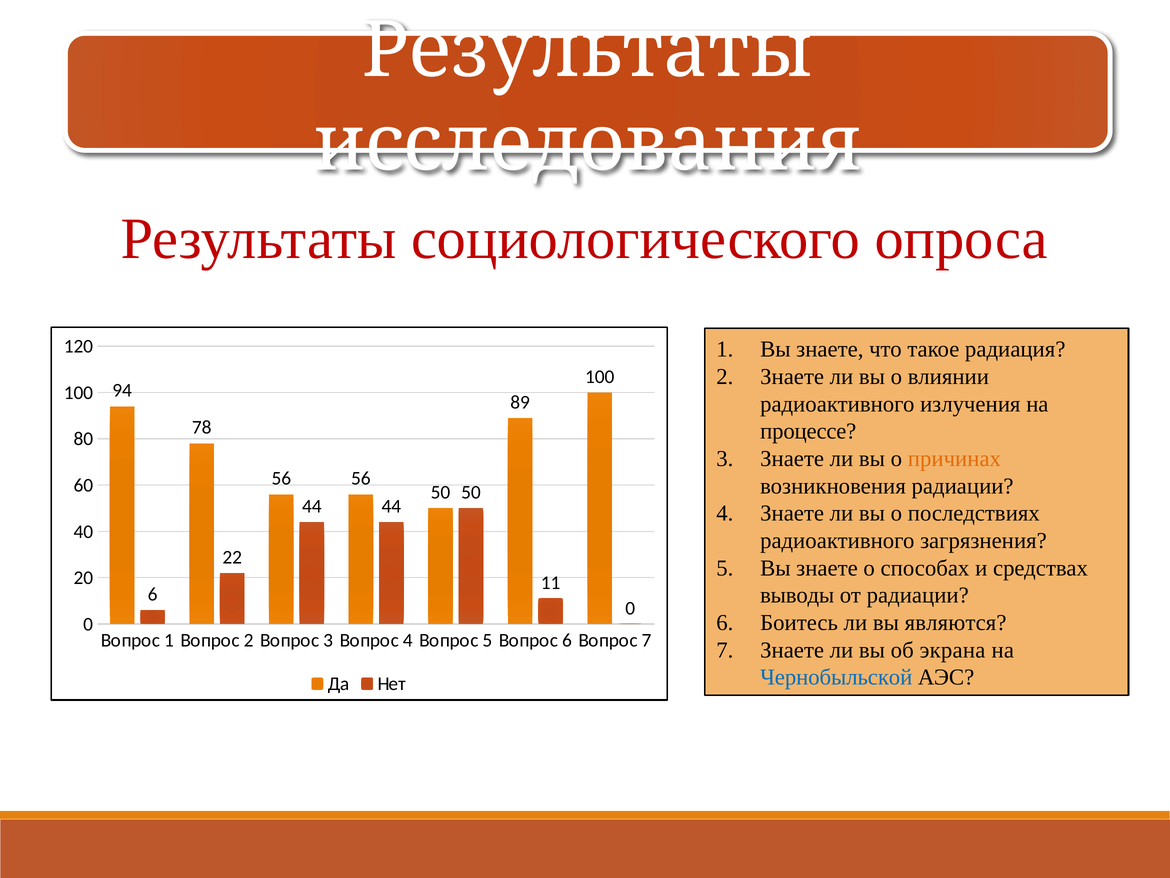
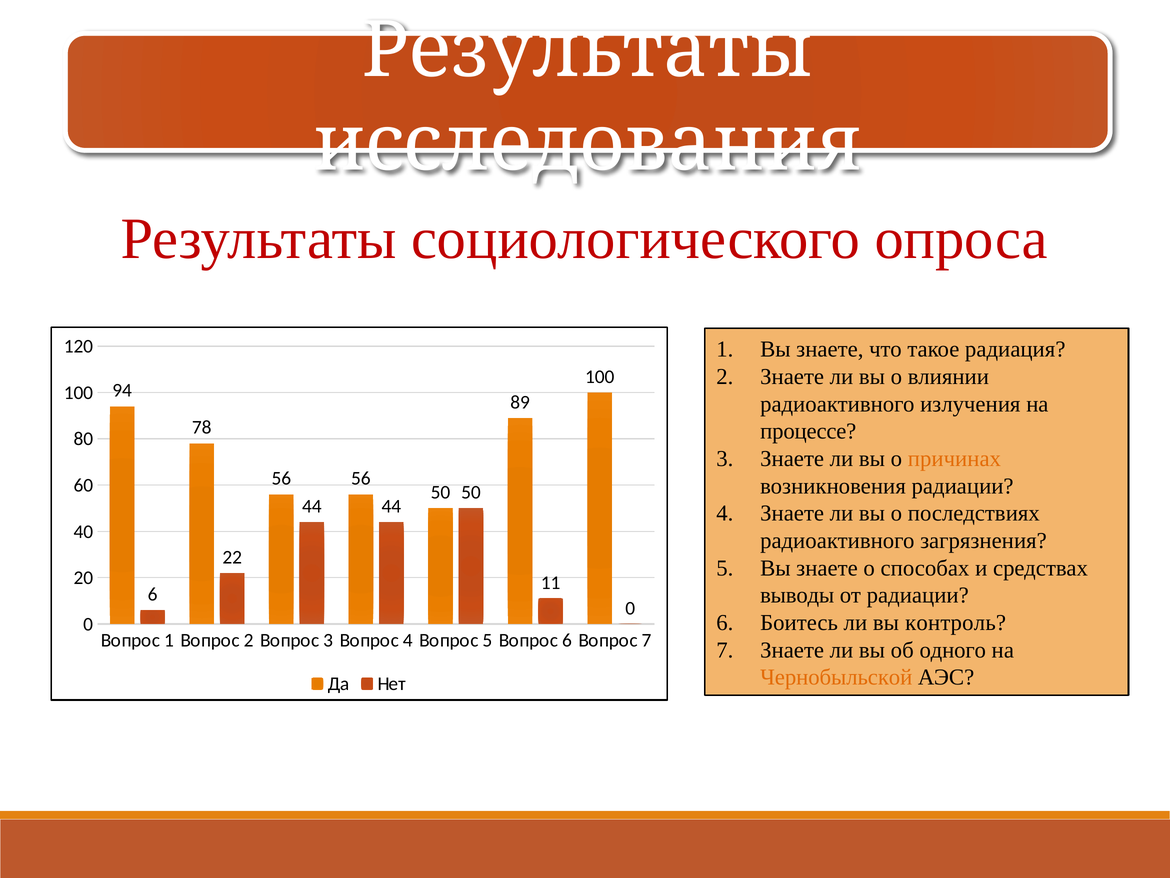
являются: являются -> контроль
экрана: экрана -> одного
Чернобыльской colour: blue -> orange
